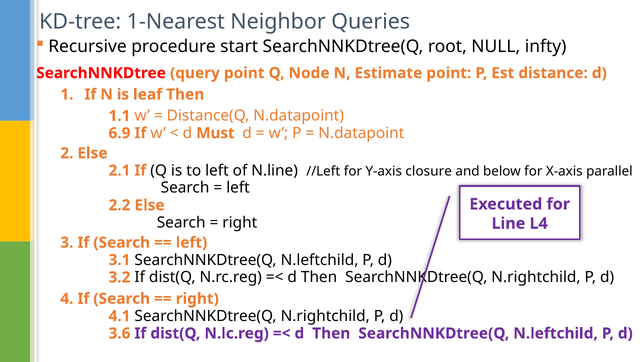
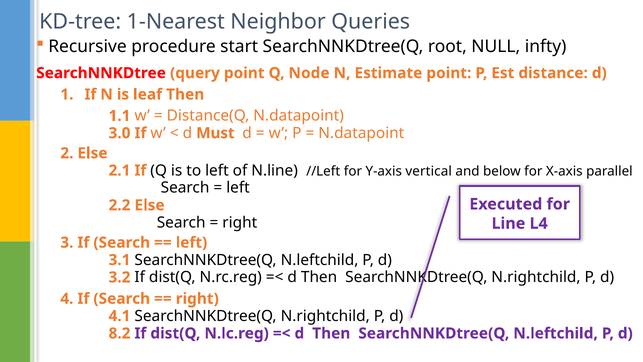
6.9: 6.9 -> 3.0
closure: closure -> vertical
3.6: 3.6 -> 8.2
